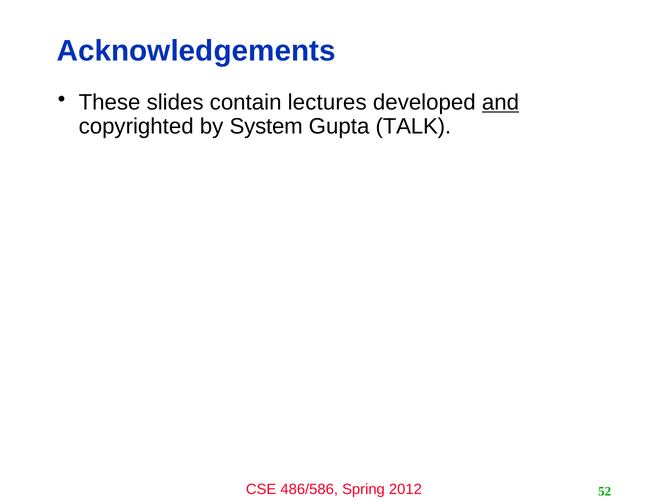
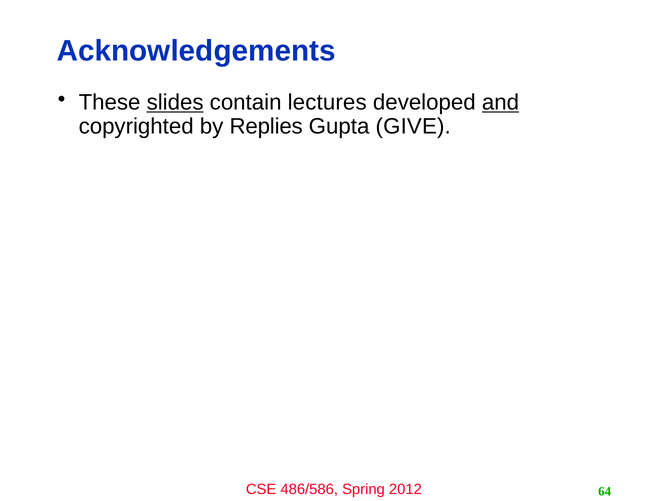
slides underline: none -> present
System: System -> Replies
TALK: TALK -> GIVE
52: 52 -> 64
